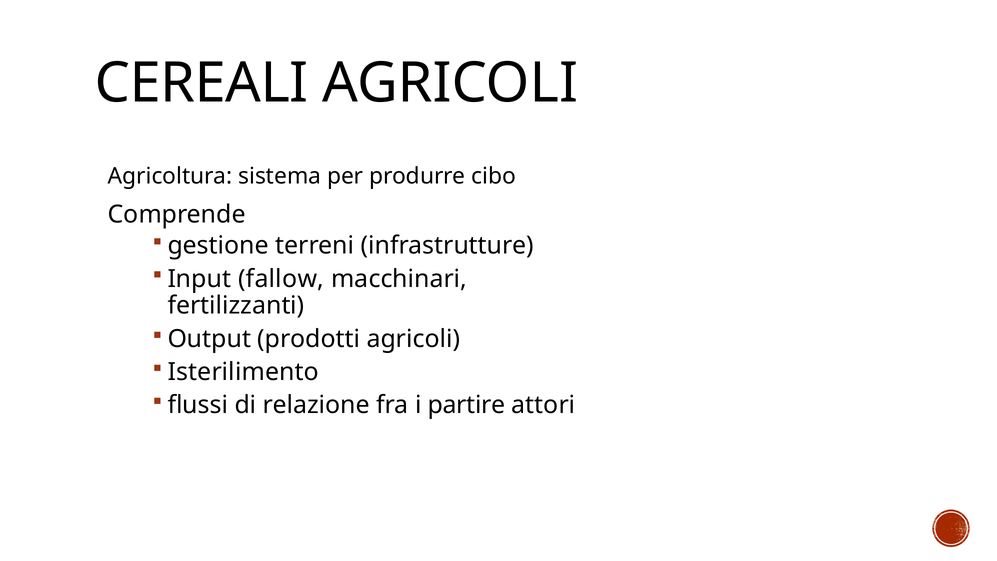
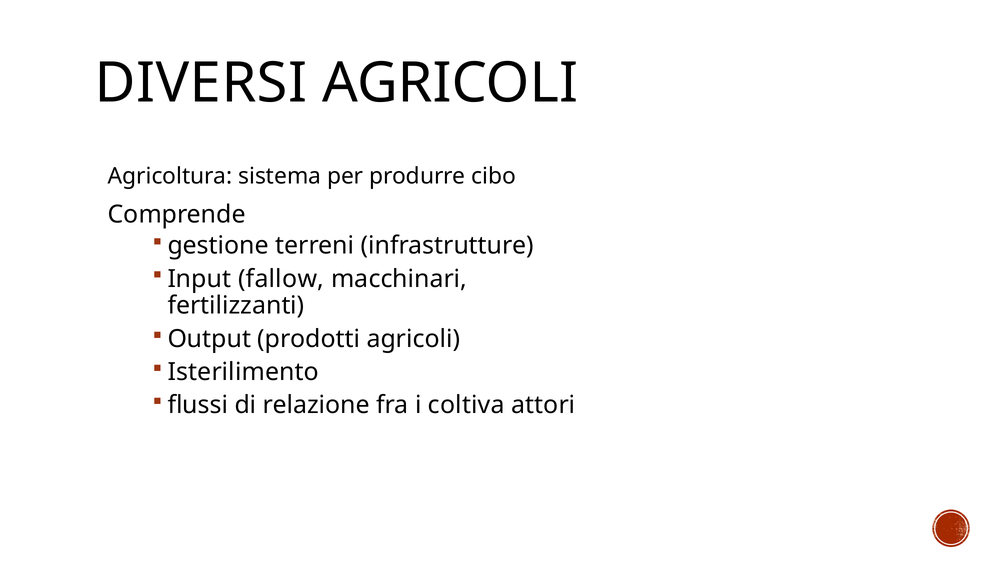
CEREALI: CEREALI -> DIVERSI
partire: partire -> coltiva
